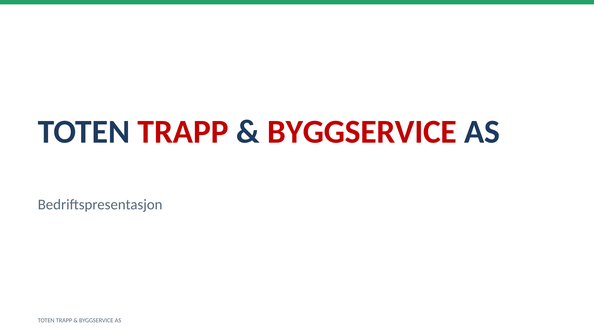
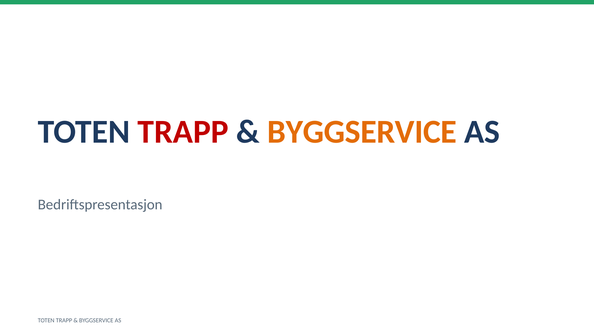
BYGGSERVICE at (362, 132) colour: red -> orange
